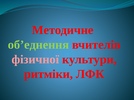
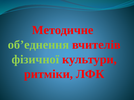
фізичної colour: pink -> light green
